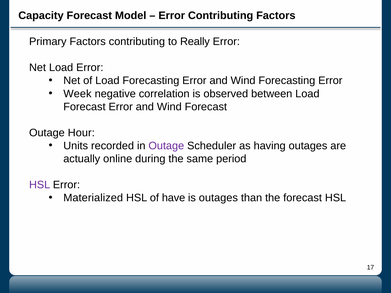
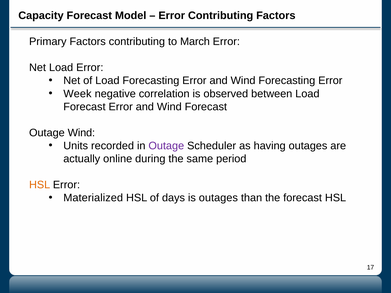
Really: Really -> March
Outage Hour: Hour -> Wind
HSL at (40, 185) colour: purple -> orange
have: have -> days
